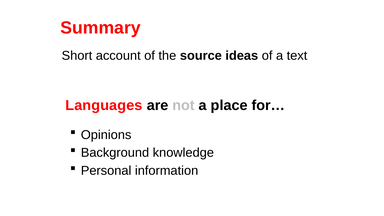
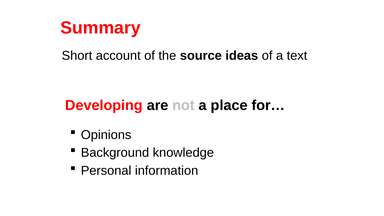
Languages: Languages -> Developing
